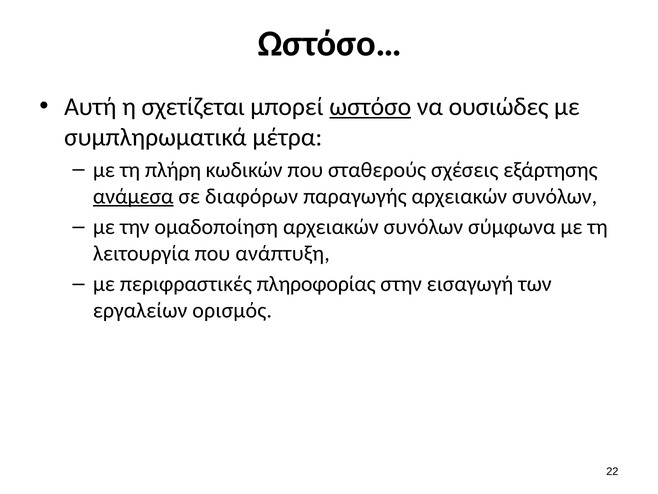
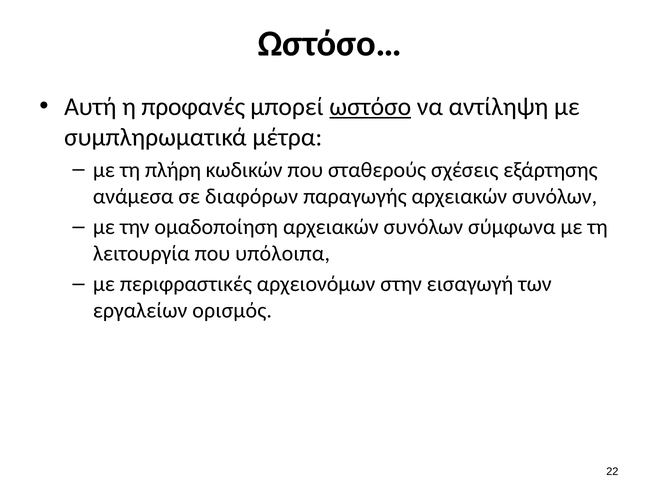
σχετίζεται: σχετίζεται -> προφανές
ουσιώδες: ουσιώδες -> αντίληψη
ανάμεσα underline: present -> none
ανάπτυξη: ανάπτυξη -> υπόλοιπα
πληροφορίας: πληροφορίας -> αρχειονόμων
